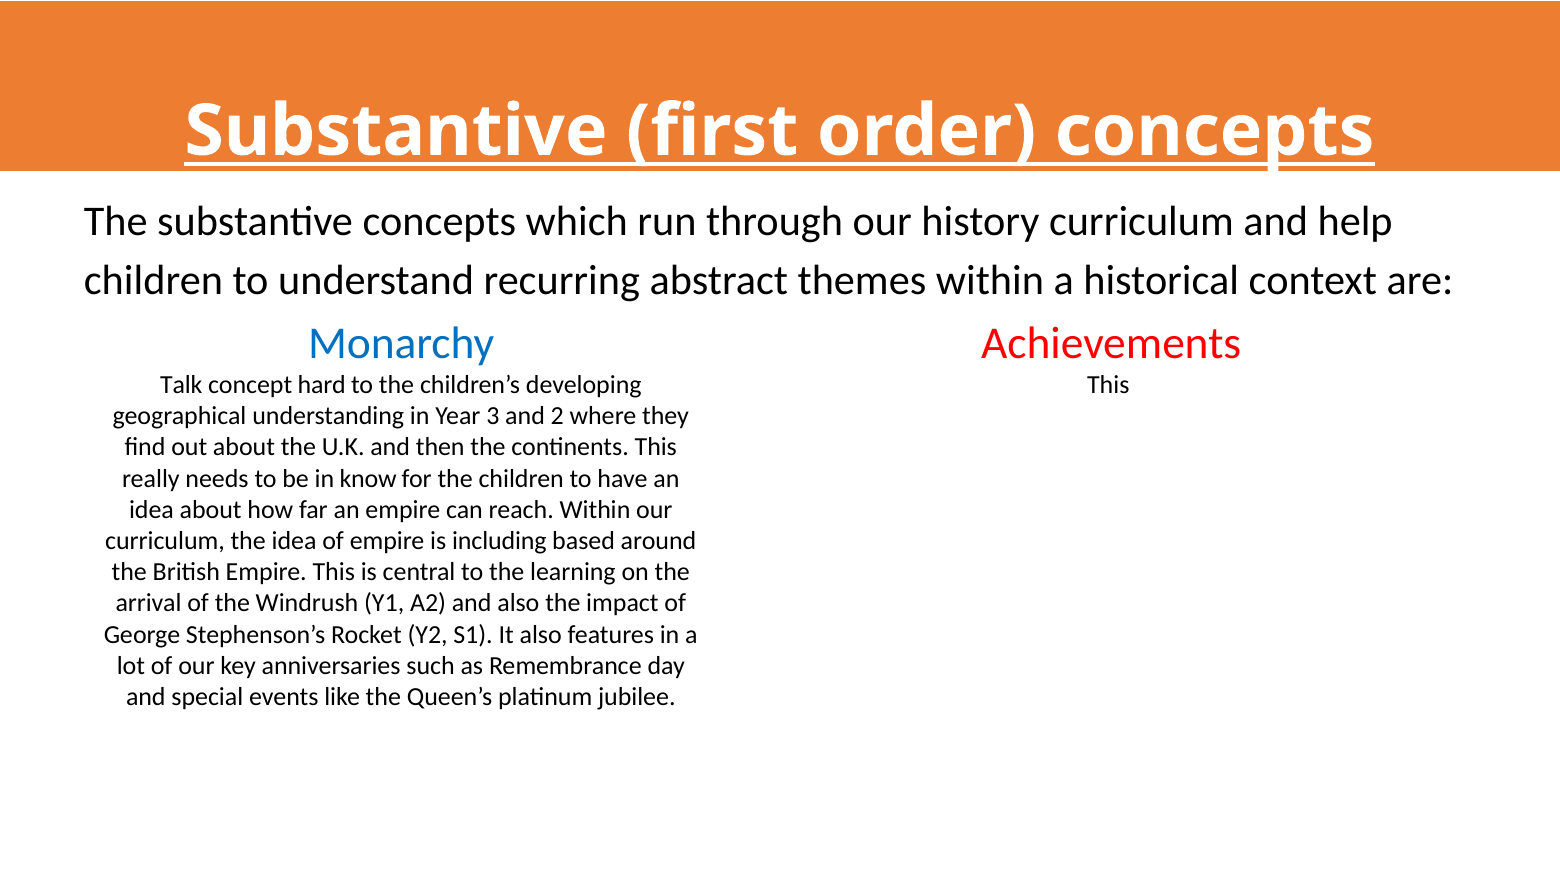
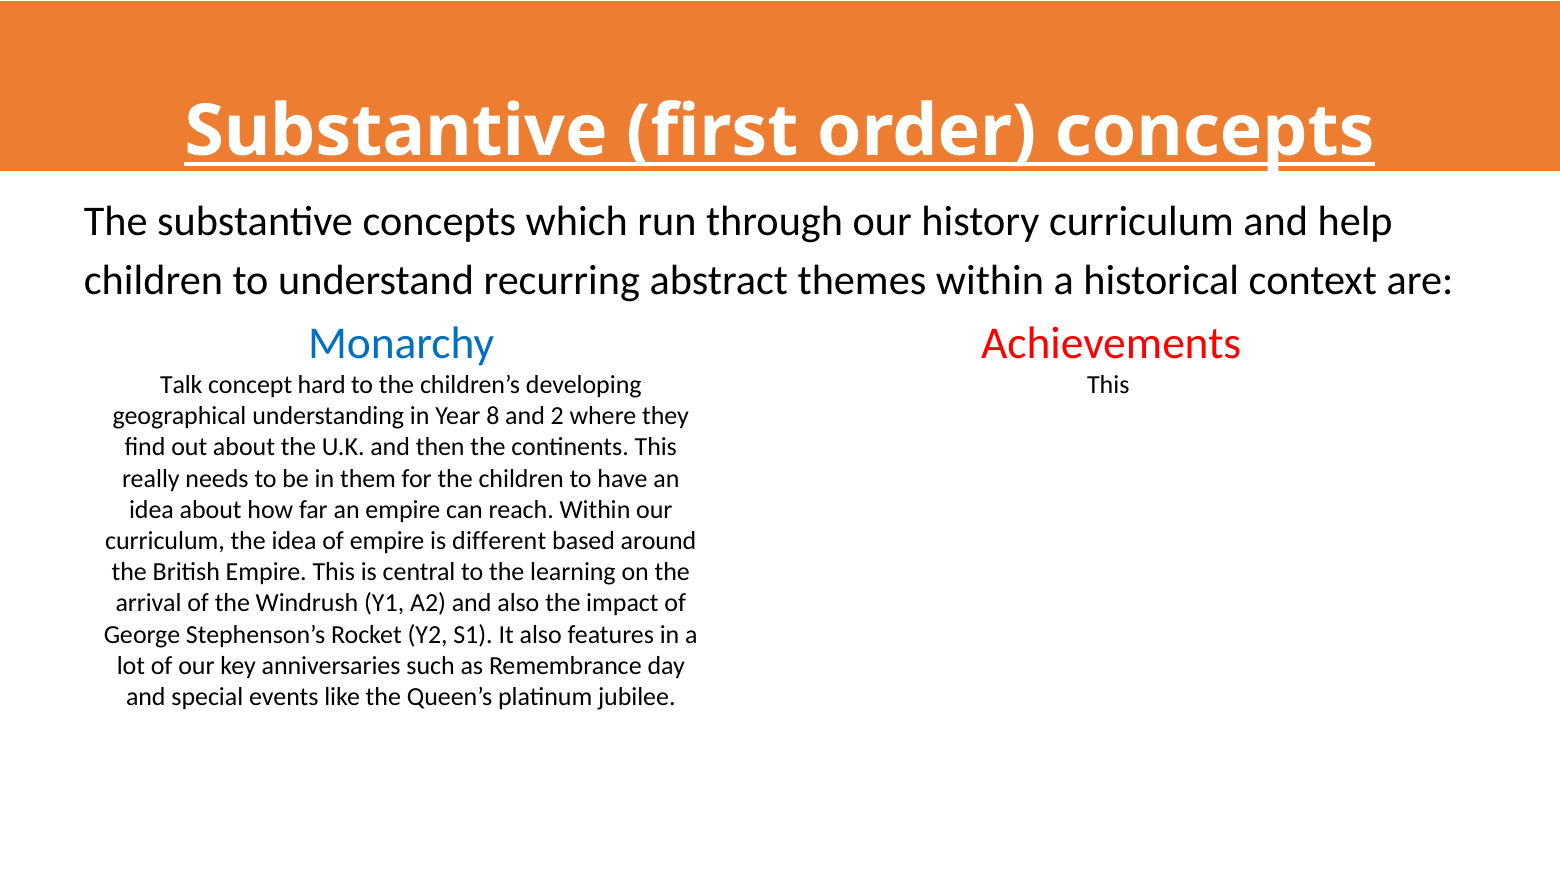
3: 3 -> 8
know: know -> them
including: including -> different
